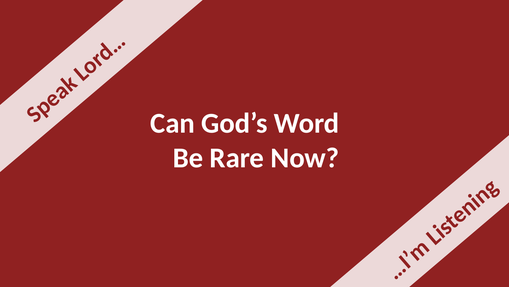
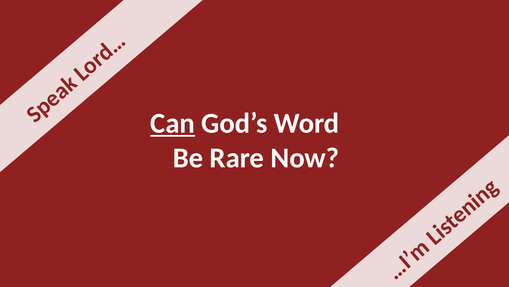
Can underline: none -> present
